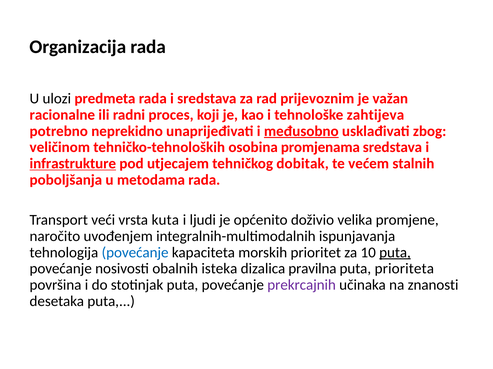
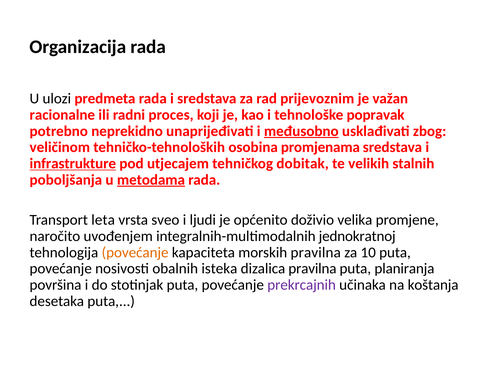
zahtijeva: zahtijeva -> popravak
većem: većem -> velikih
metodama underline: none -> present
veći: veći -> leta
kuta: kuta -> sveo
ispunjavanja: ispunjavanja -> jednokratnoj
povećanje at (135, 253) colour: blue -> orange
morskih prioritet: prioritet -> pravilna
puta at (395, 253) underline: present -> none
prioriteta: prioriteta -> planiranja
znanosti: znanosti -> koštanja
